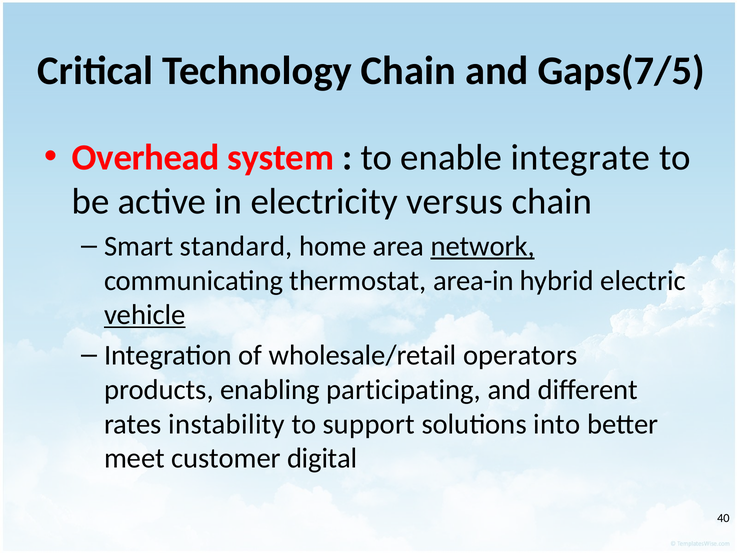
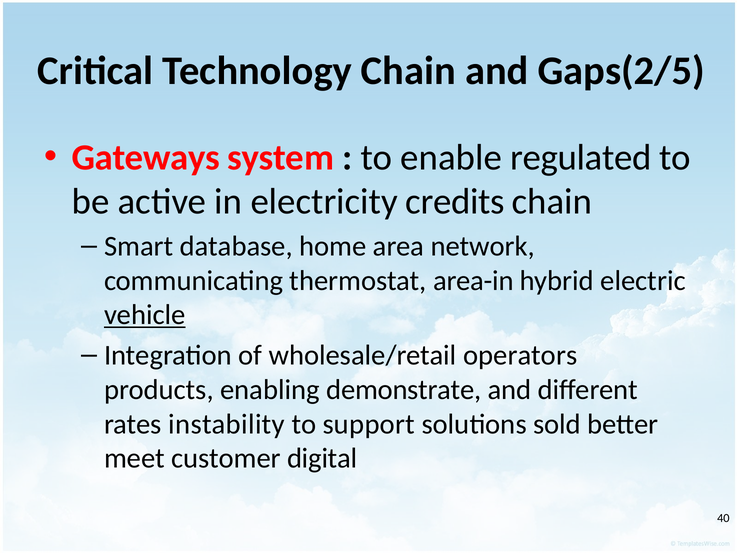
Gaps(7/5: Gaps(7/5 -> Gaps(2/5
Overhead: Overhead -> Gateways
integrate: integrate -> regulated
versus: versus -> credits
standard: standard -> database
network underline: present -> none
participating: participating -> demonstrate
into: into -> sold
